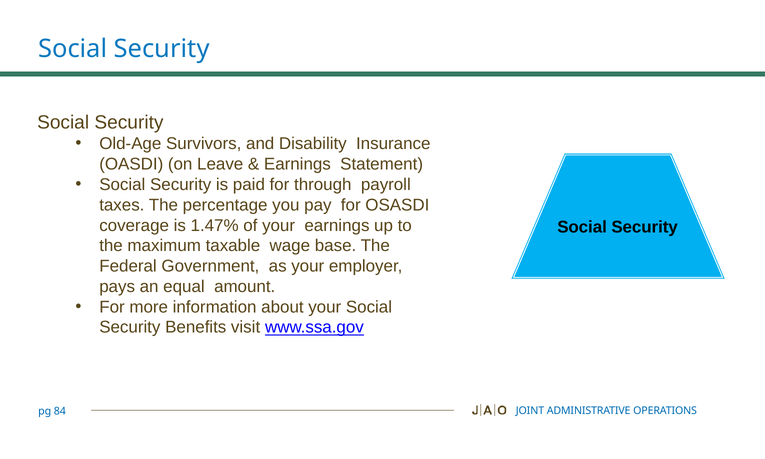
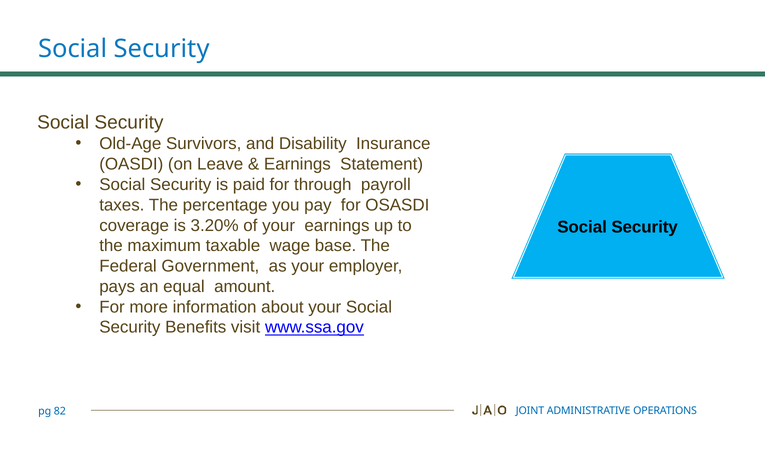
1.47%: 1.47% -> 3.20%
84: 84 -> 82
